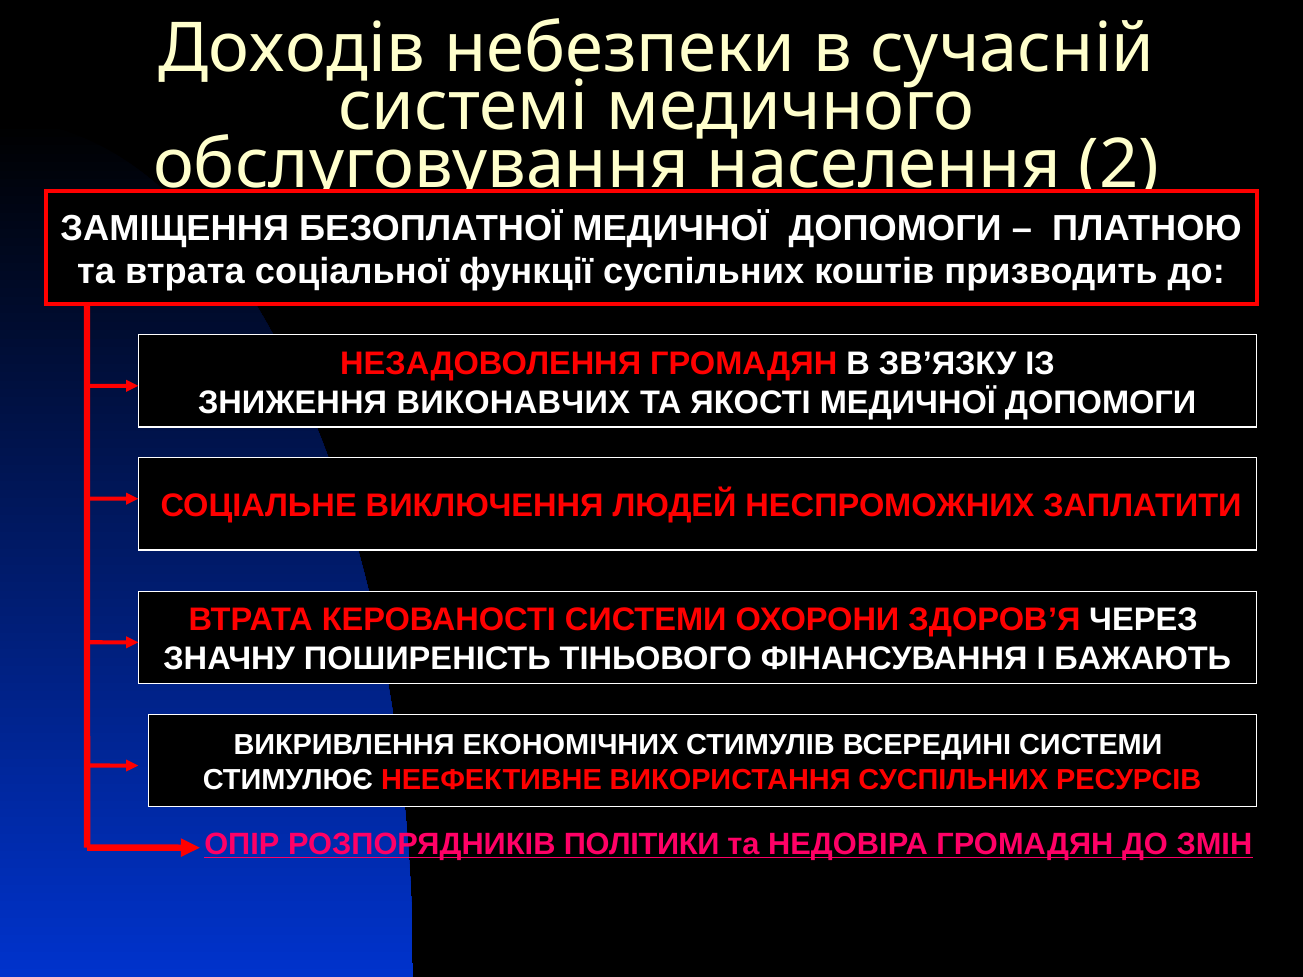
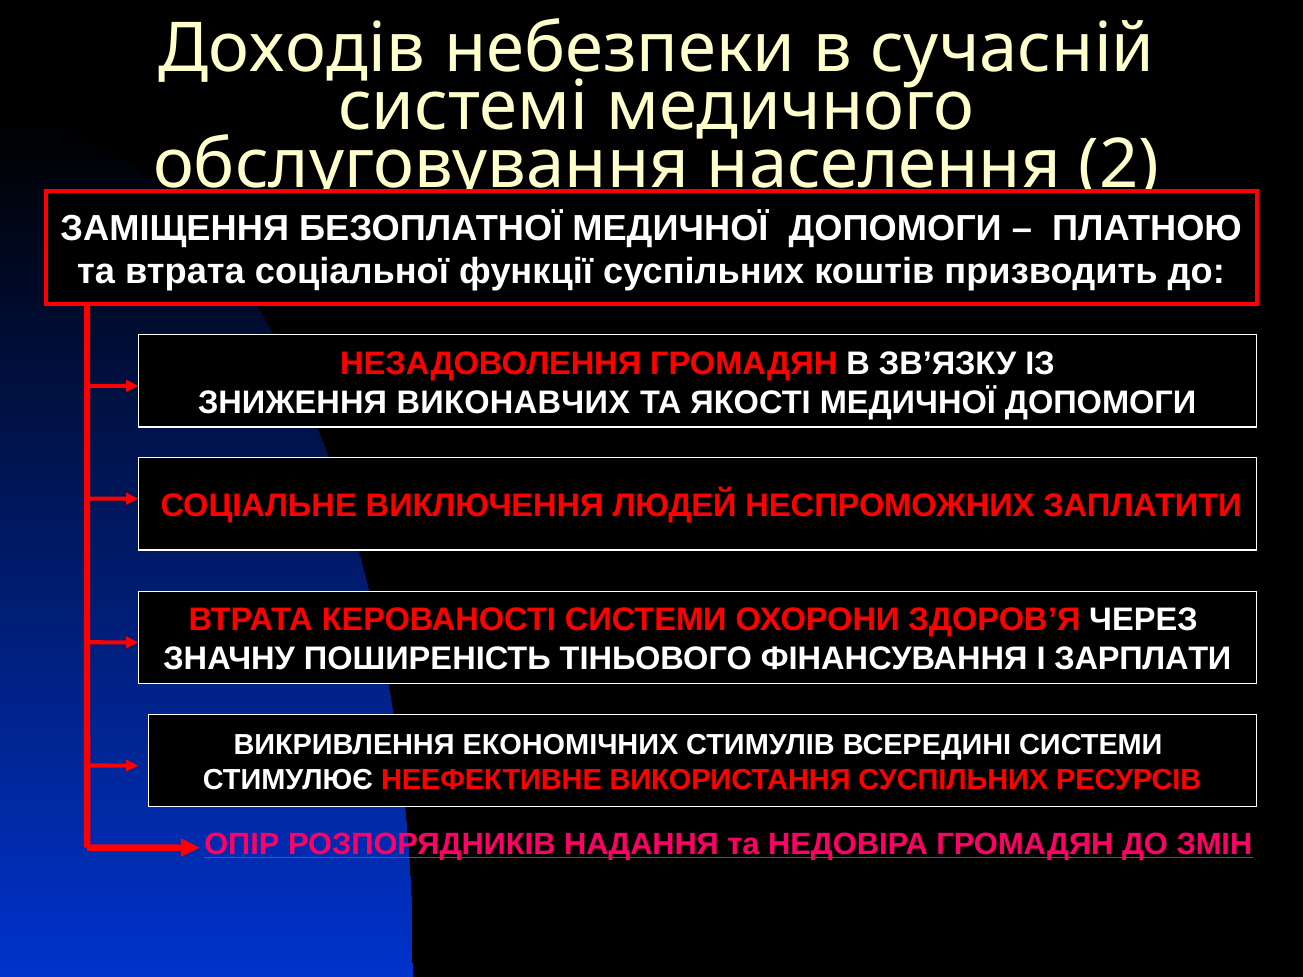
БАЖАЮТЬ: БАЖАЮТЬ -> ЗАРПЛАТИ
ПОЛІТИКИ: ПОЛІТИКИ -> НАДАННЯ
